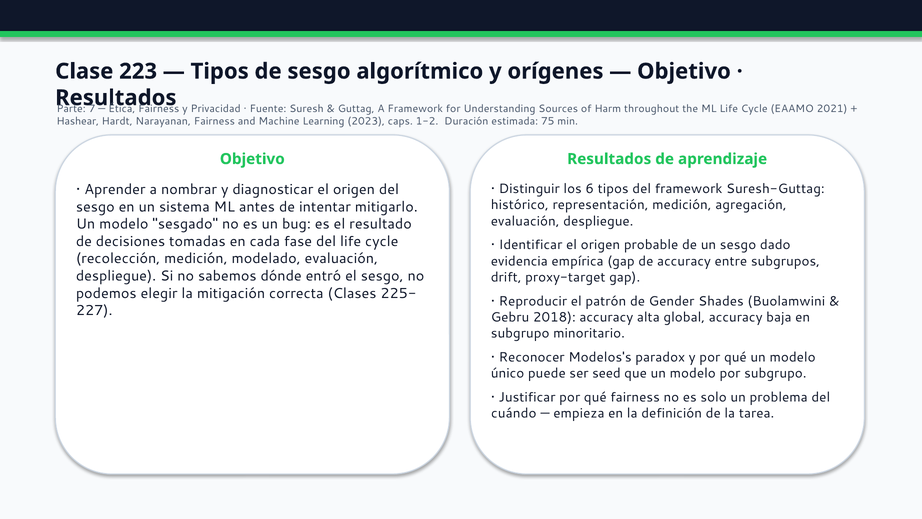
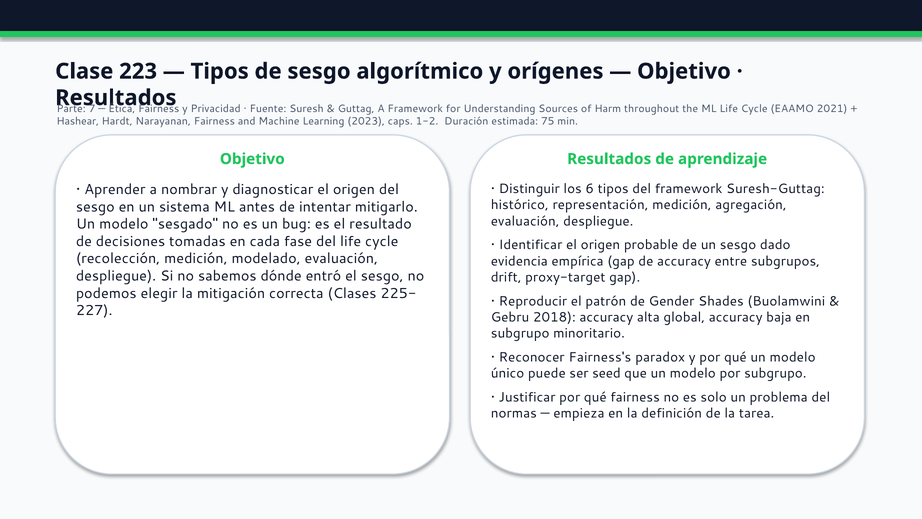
Modelos's: Modelos's -> Fairness's
cuándo: cuándo -> normas
